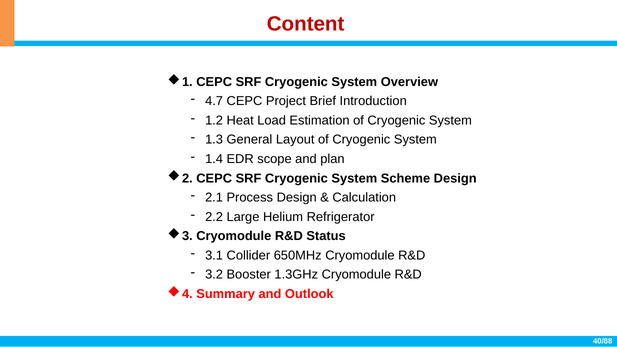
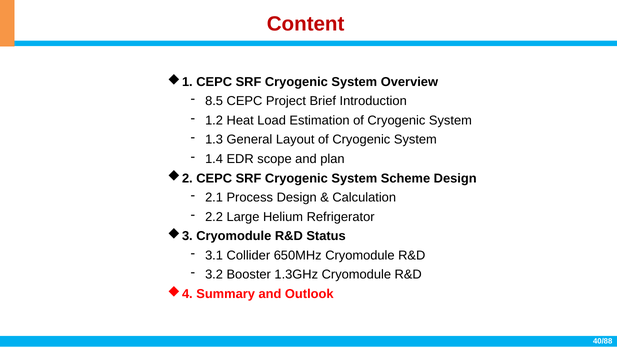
4.7: 4.7 -> 8.5
